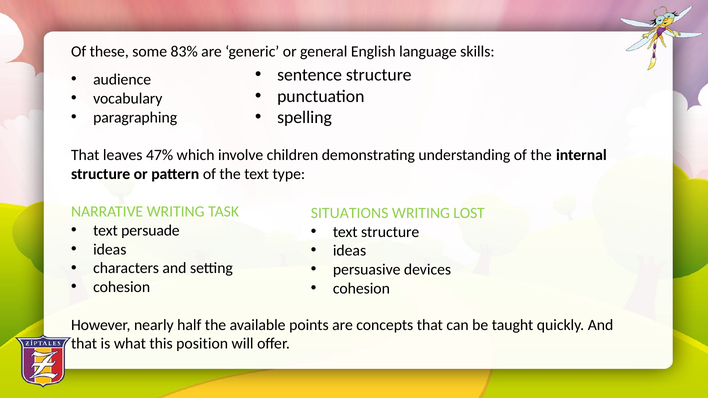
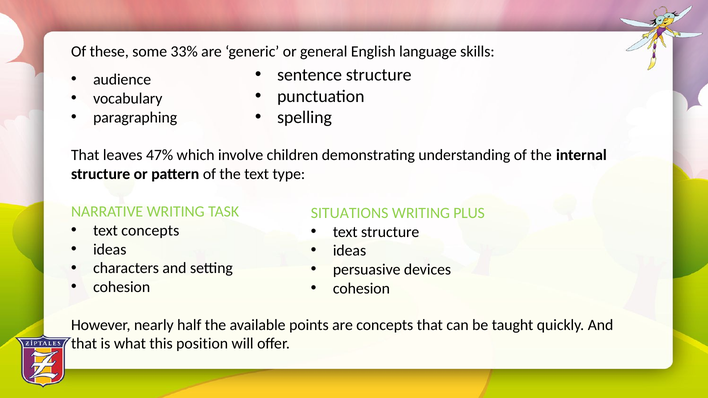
83%: 83% -> 33%
LOST: LOST -> PLUS
text persuade: persuade -> concepts
